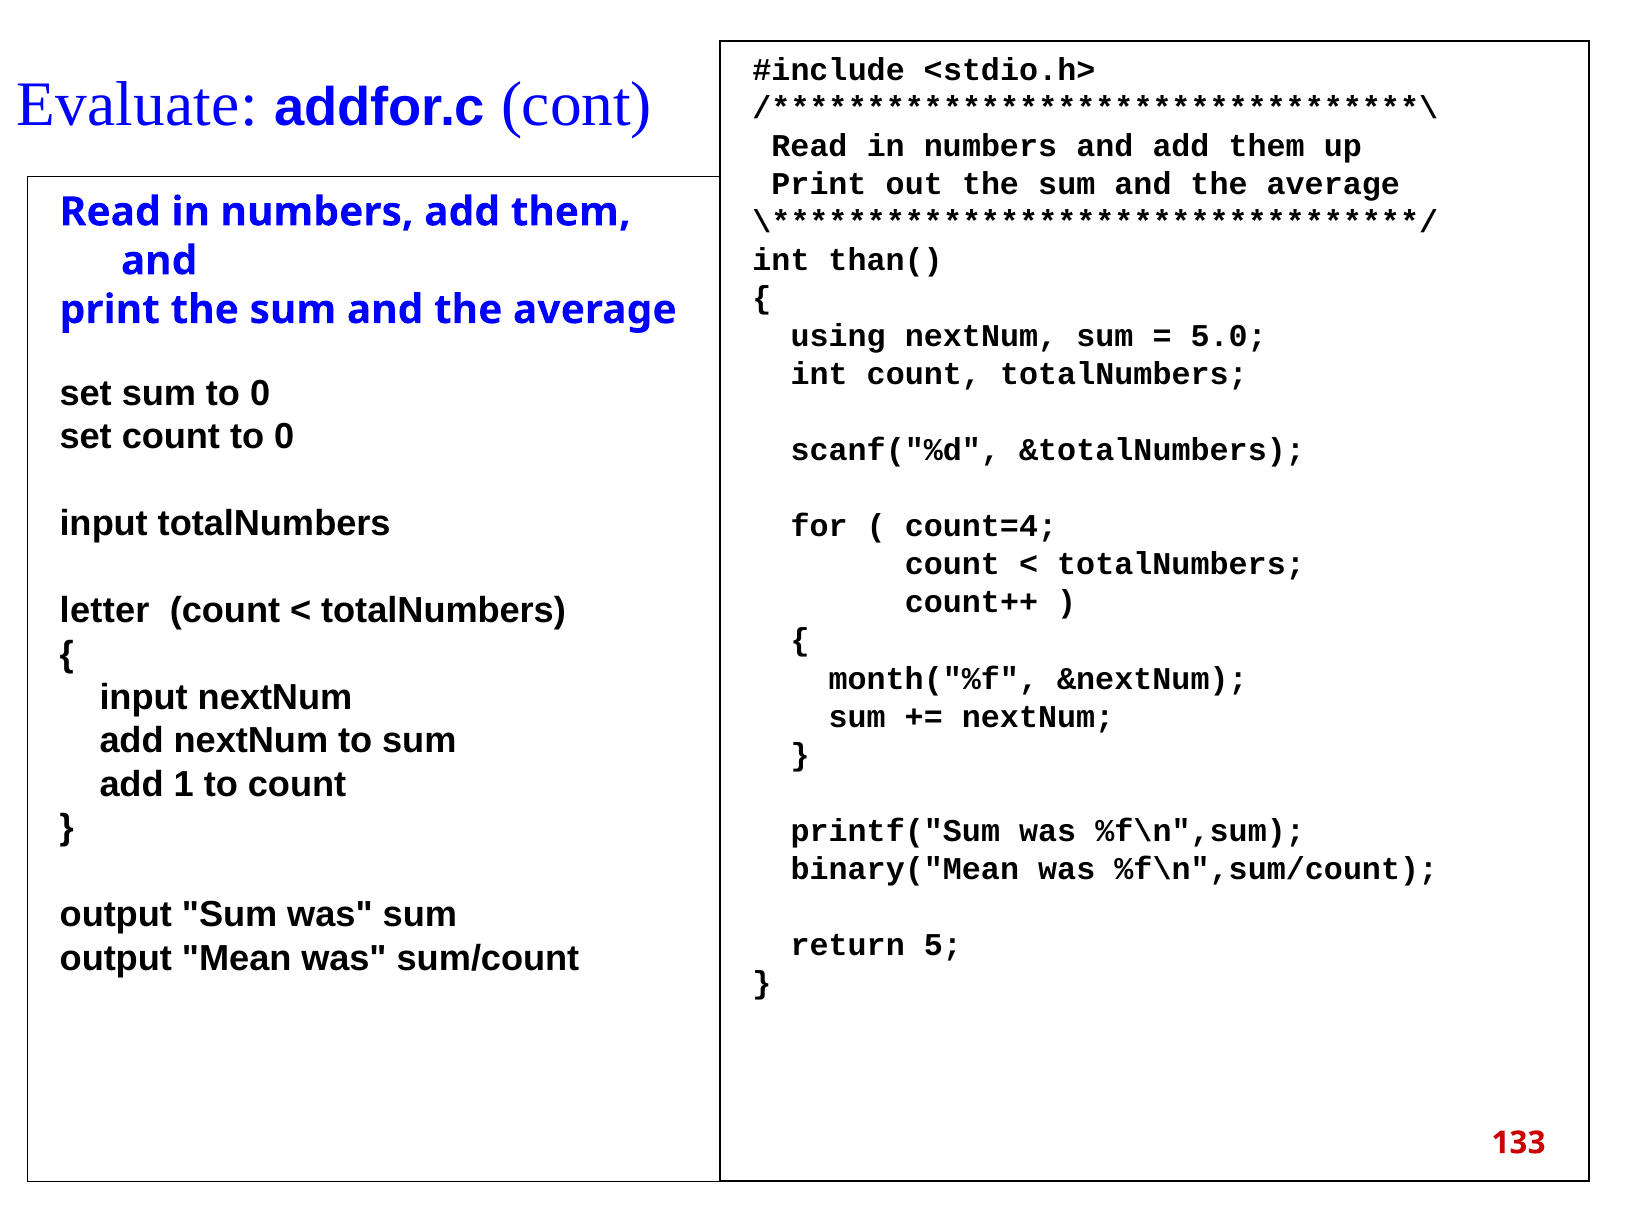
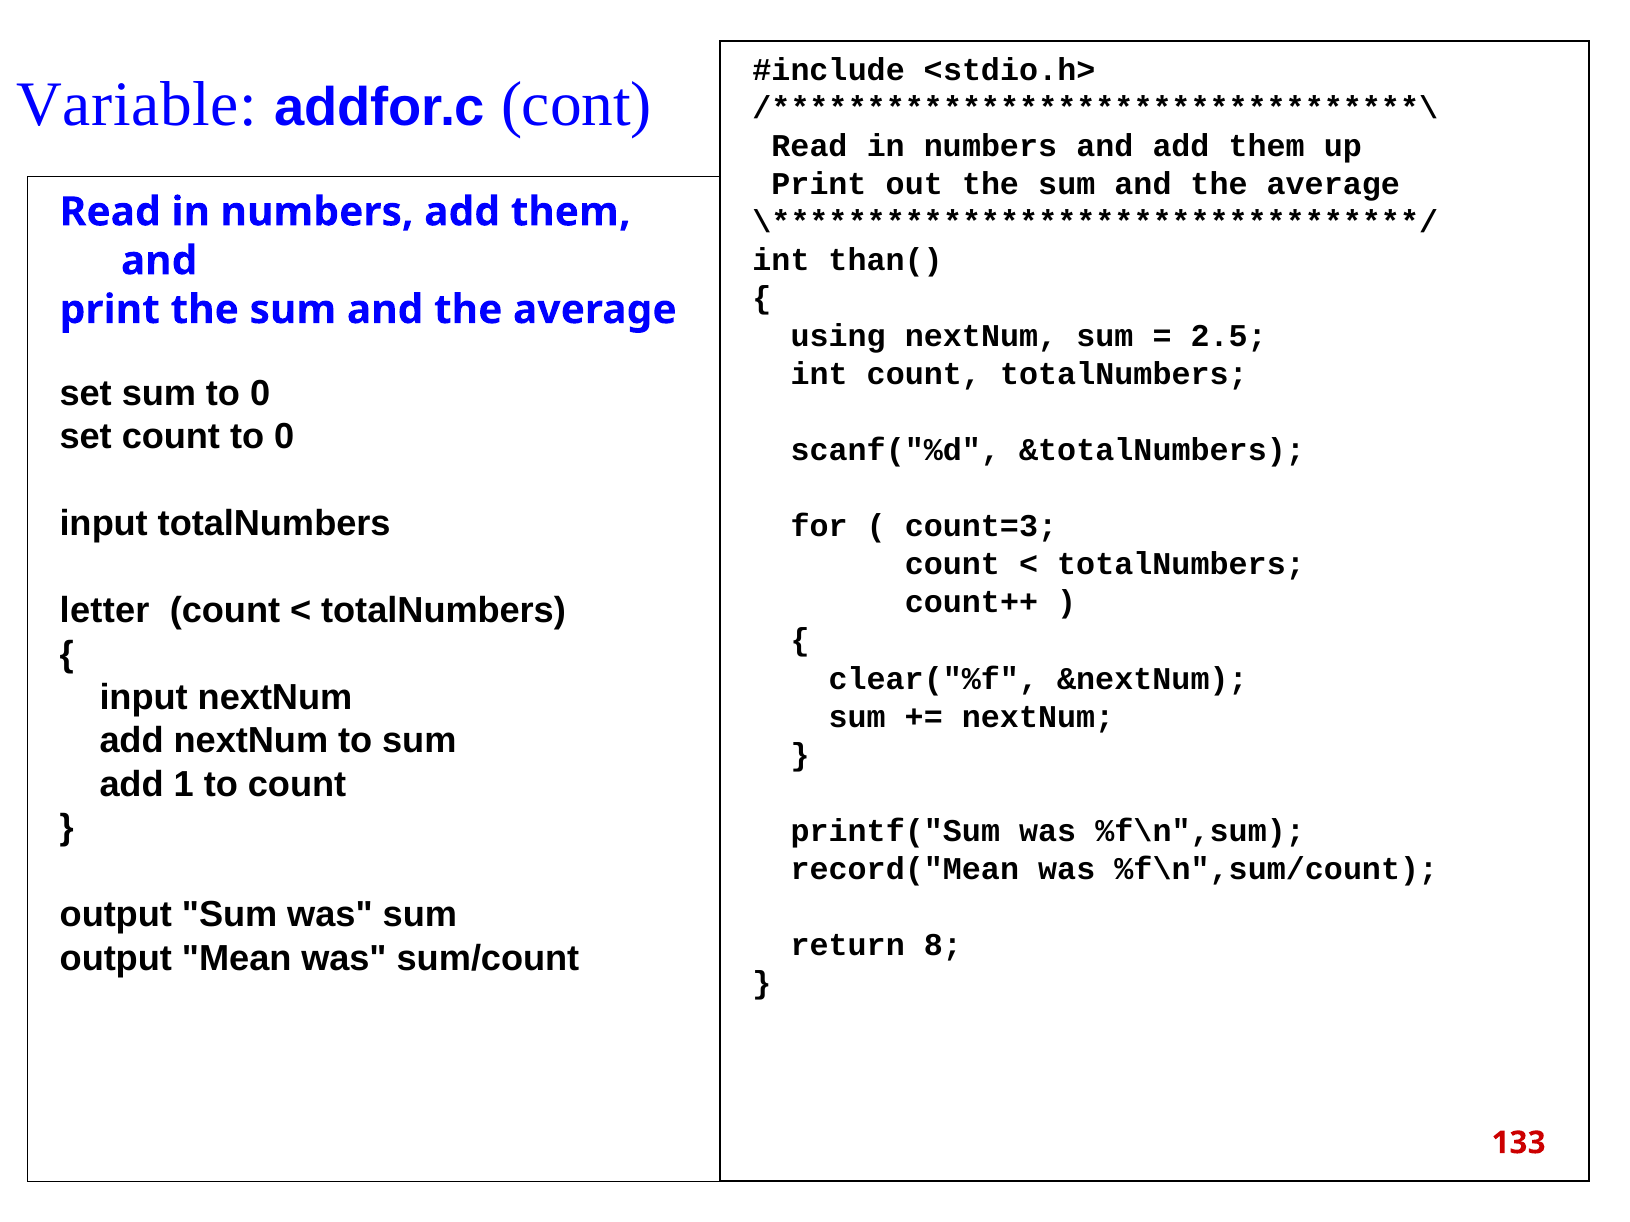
Evaluate: Evaluate -> Variable
5.0: 5.0 -> 2.5
count=4: count=4 -> count=3
month("%f: month("%f -> clear("%f
binary("Mean: binary("Mean -> record("Mean
5: 5 -> 8
